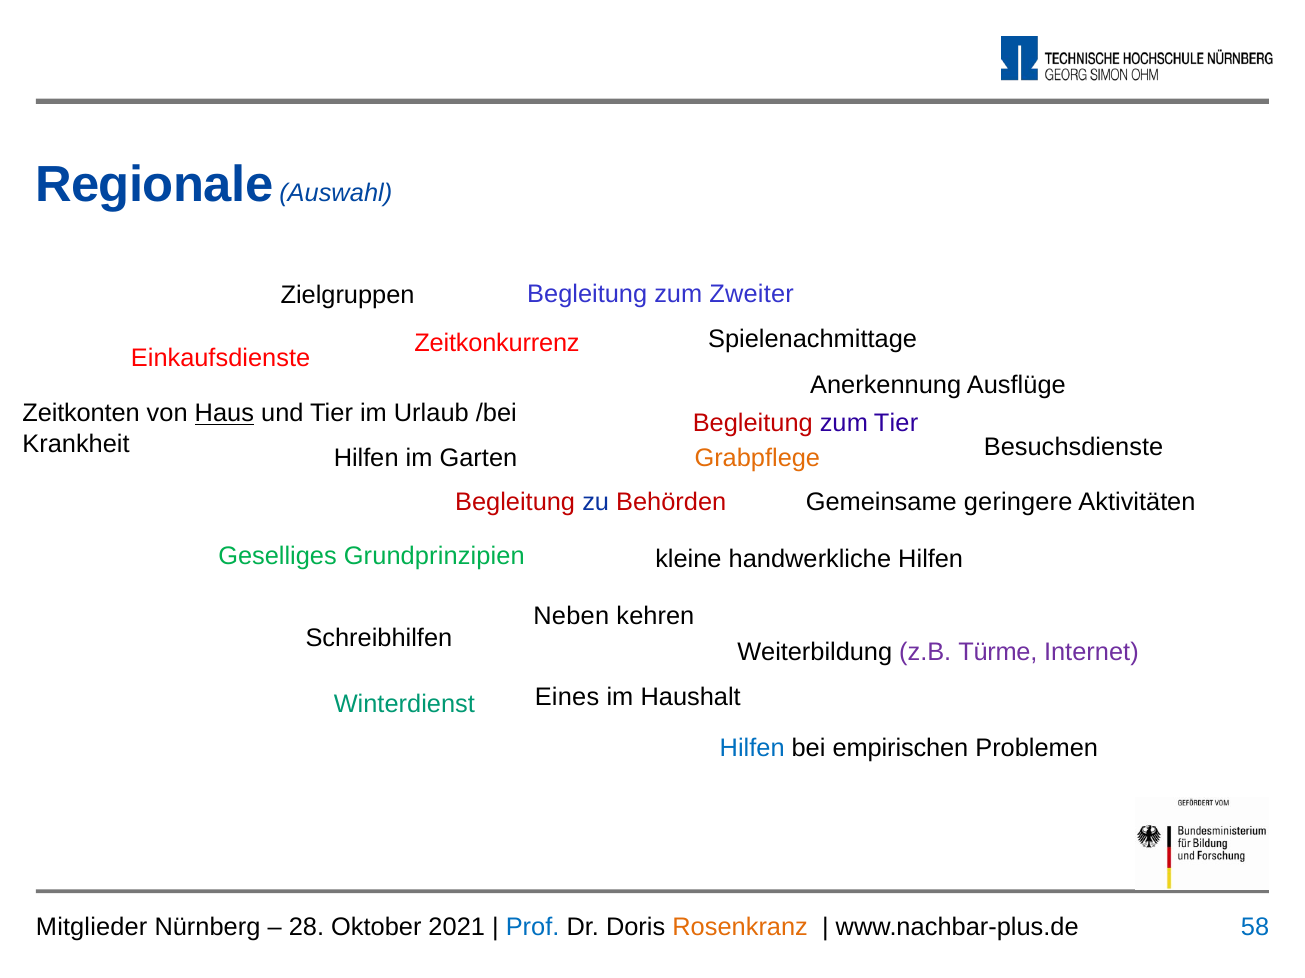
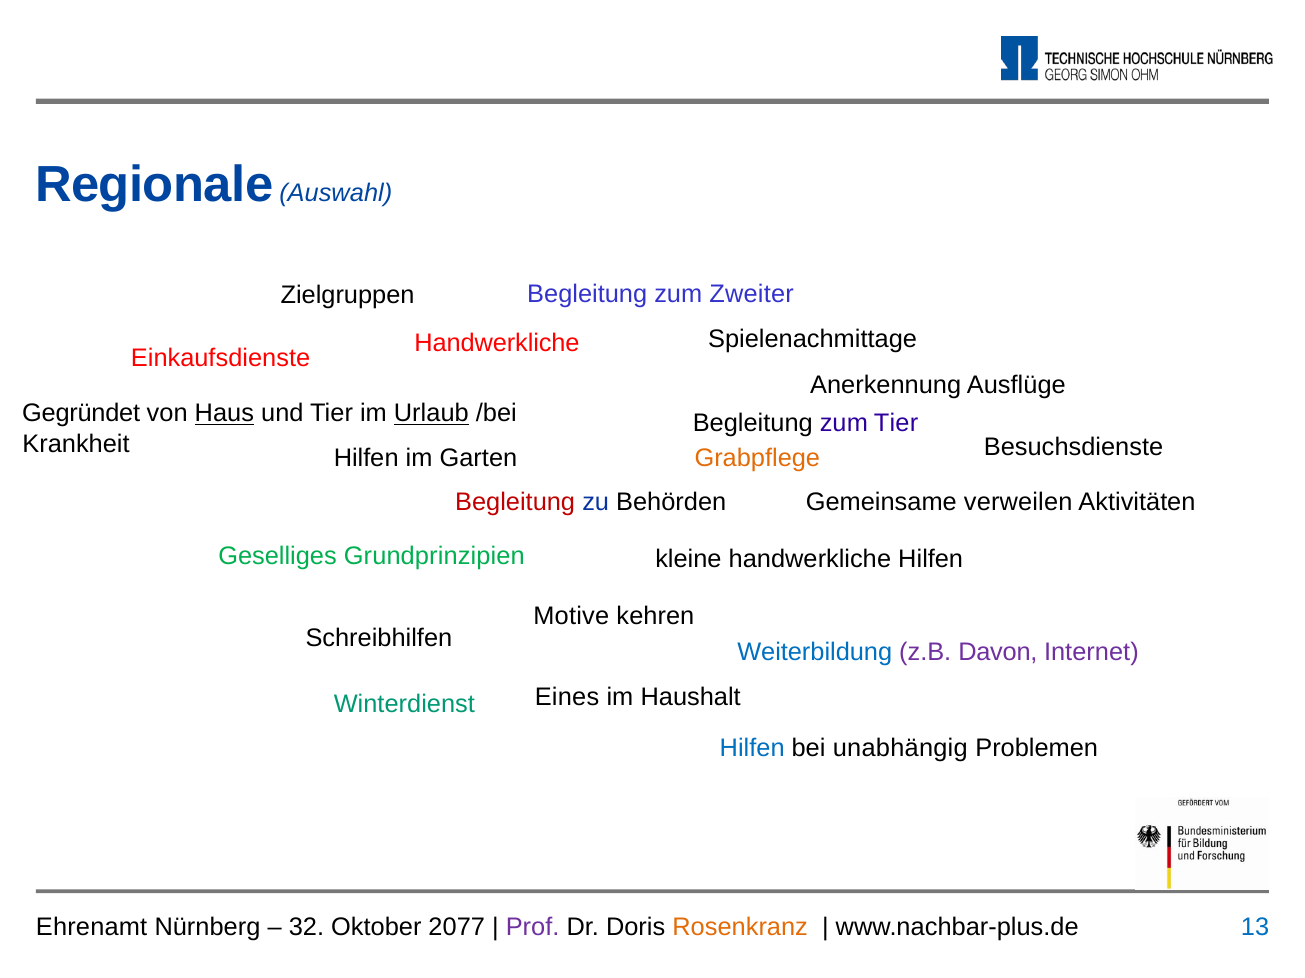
Zeitkonkurrenz at (497, 343): Zeitkonkurrenz -> Handwerkliche
Zeitkonten: Zeitkonten -> Gegründet
Urlaub underline: none -> present
Begleitung at (753, 424) colour: red -> black
Behörden colour: red -> black
geringere: geringere -> verweilen
Neben: Neben -> Motive
Weiterbildung colour: black -> blue
Türme: Türme -> Davon
empirischen: empirischen -> unabhängig
Mitglieder: Mitglieder -> Ehrenamt
28: 28 -> 32
2021: 2021 -> 2077
Prof colour: blue -> purple
58: 58 -> 13
